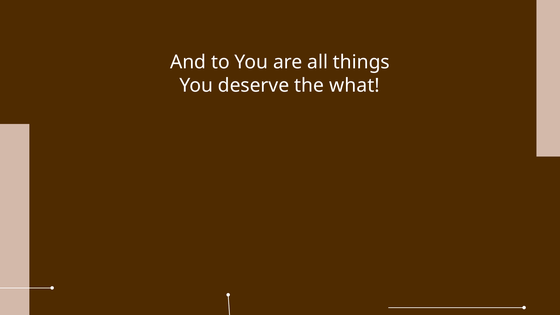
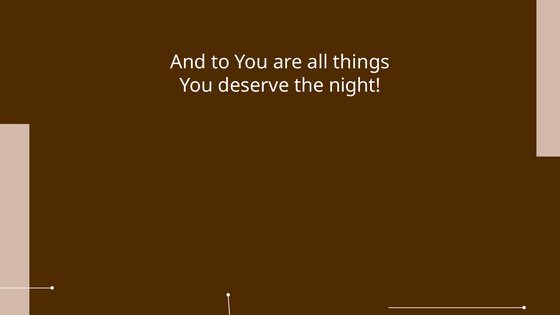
what: what -> night
